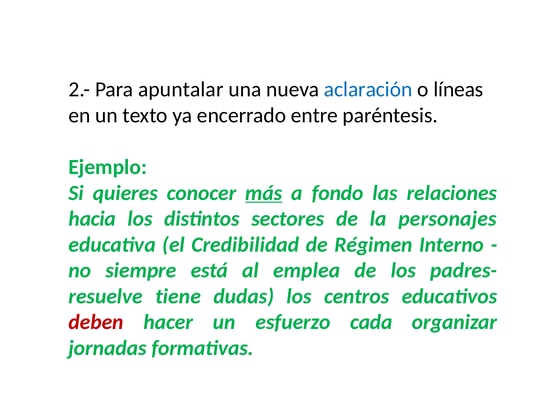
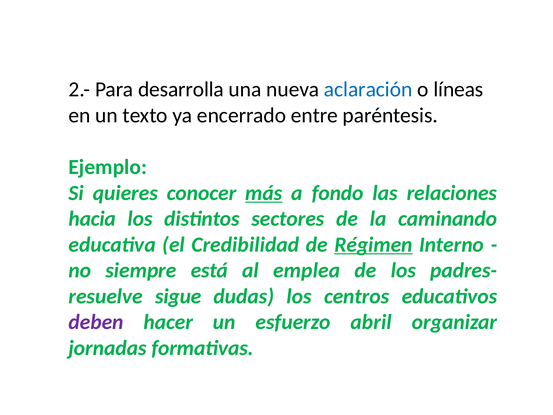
apuntalar: apuntalar -> desarrolla
personajes: personajes -> caminando
Régimen underline: none -> present
tiene: tiene -> sigue
deben colour: red -> purple
cada: cada -> abril
